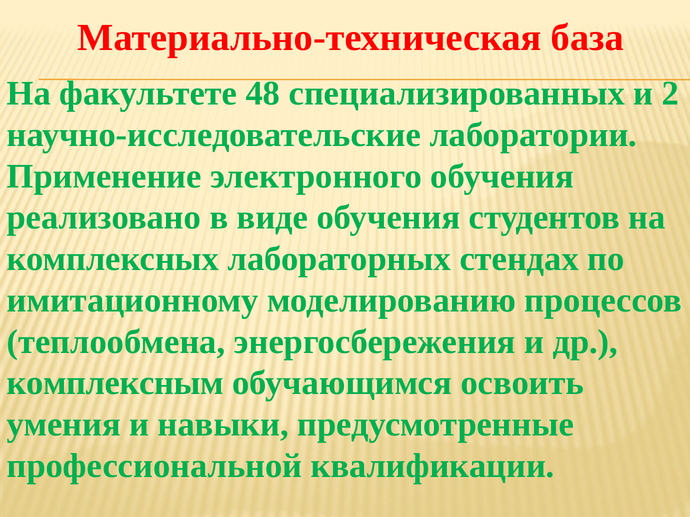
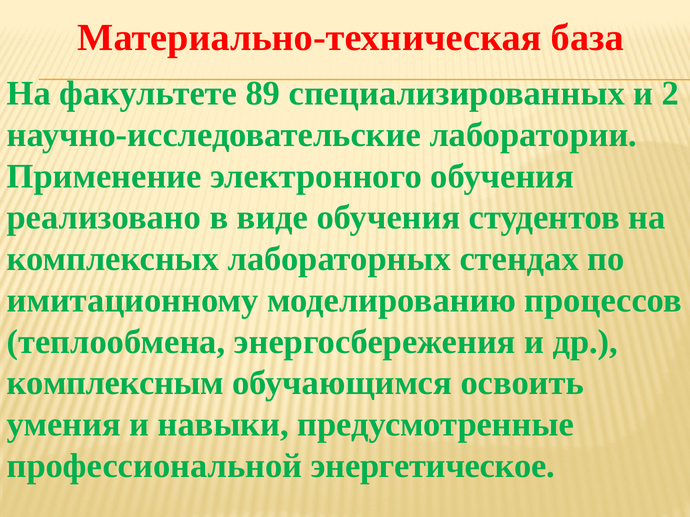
48: 48 -> 89
квалификации: квалификации -> энергетическое
